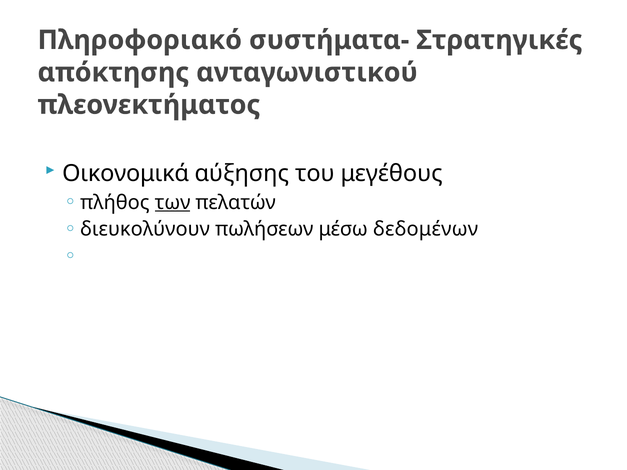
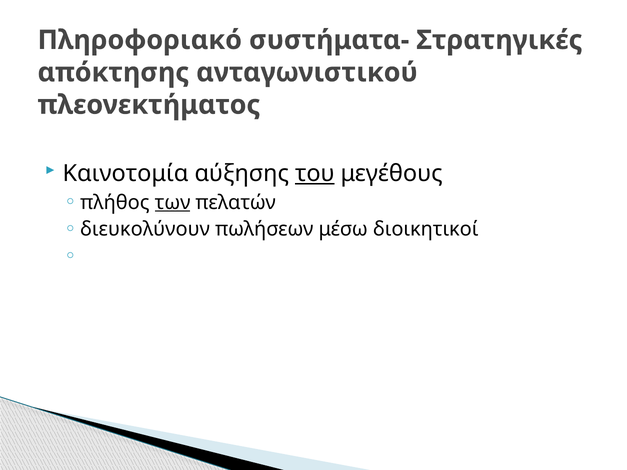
Οικονομικά: Οικονομικά -> Καινοτομία
του underline: none -> present
δεδομένων: δεδομένων -> διοικητικοί
